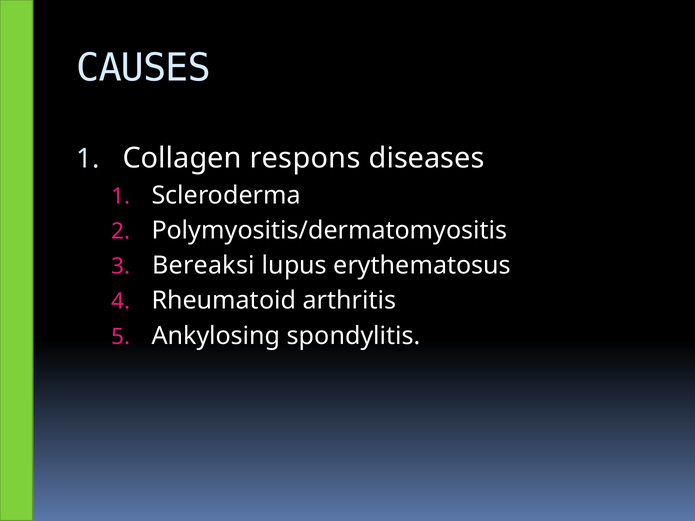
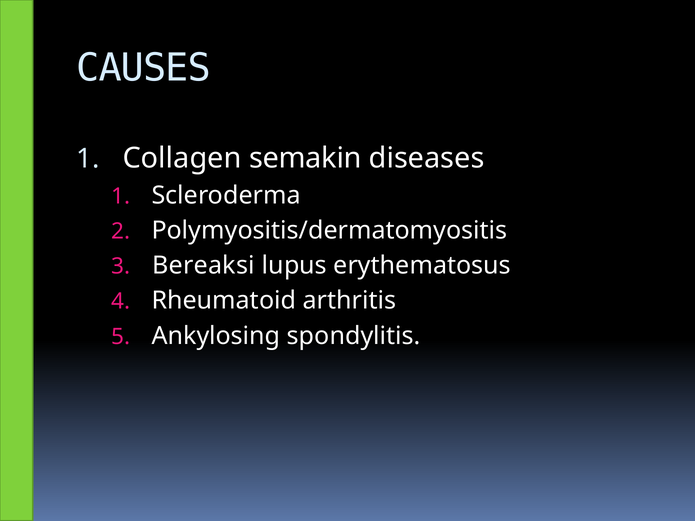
respons: respons -> semakin
